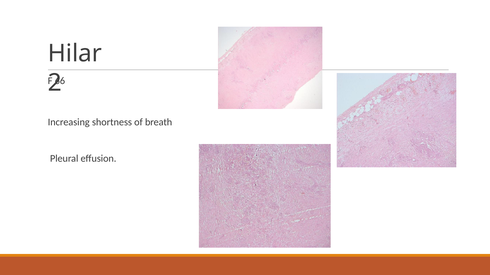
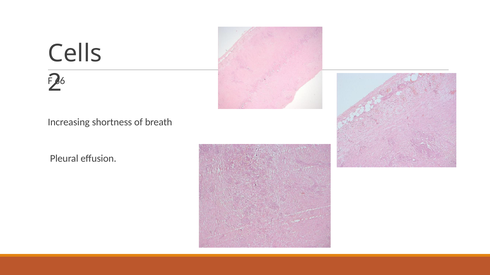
Hilar: Hilar -> Cells
